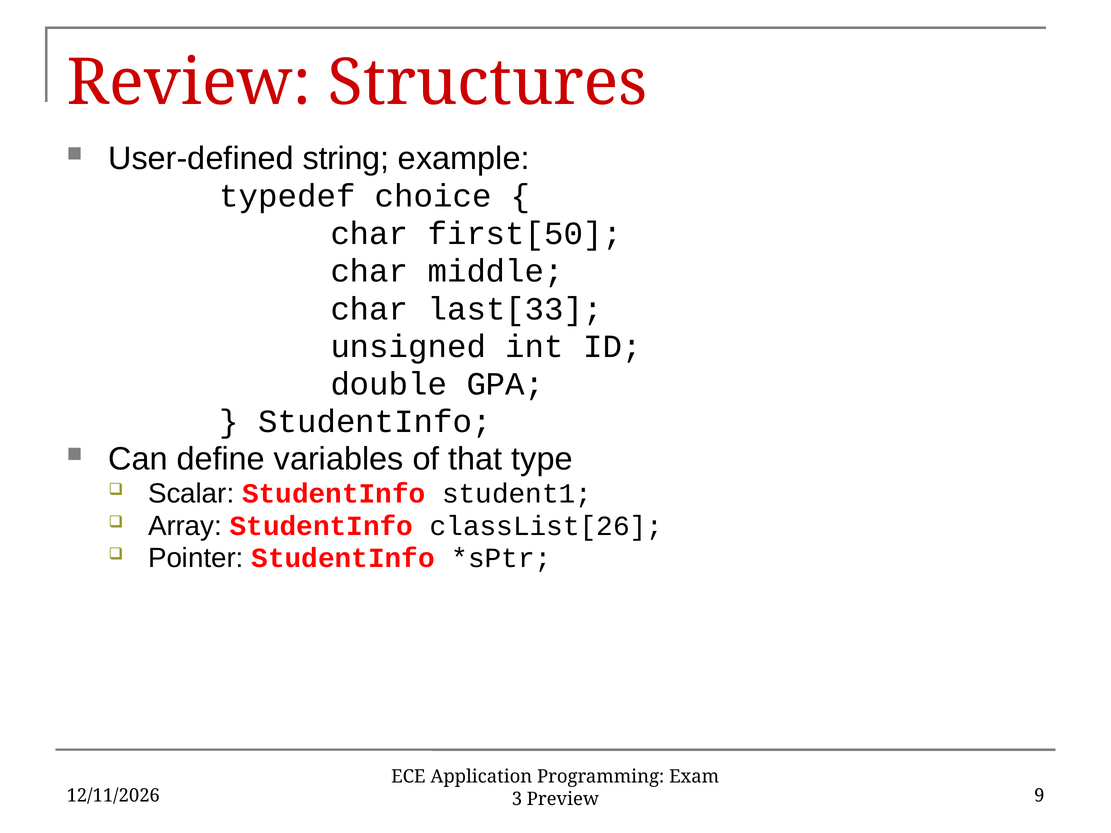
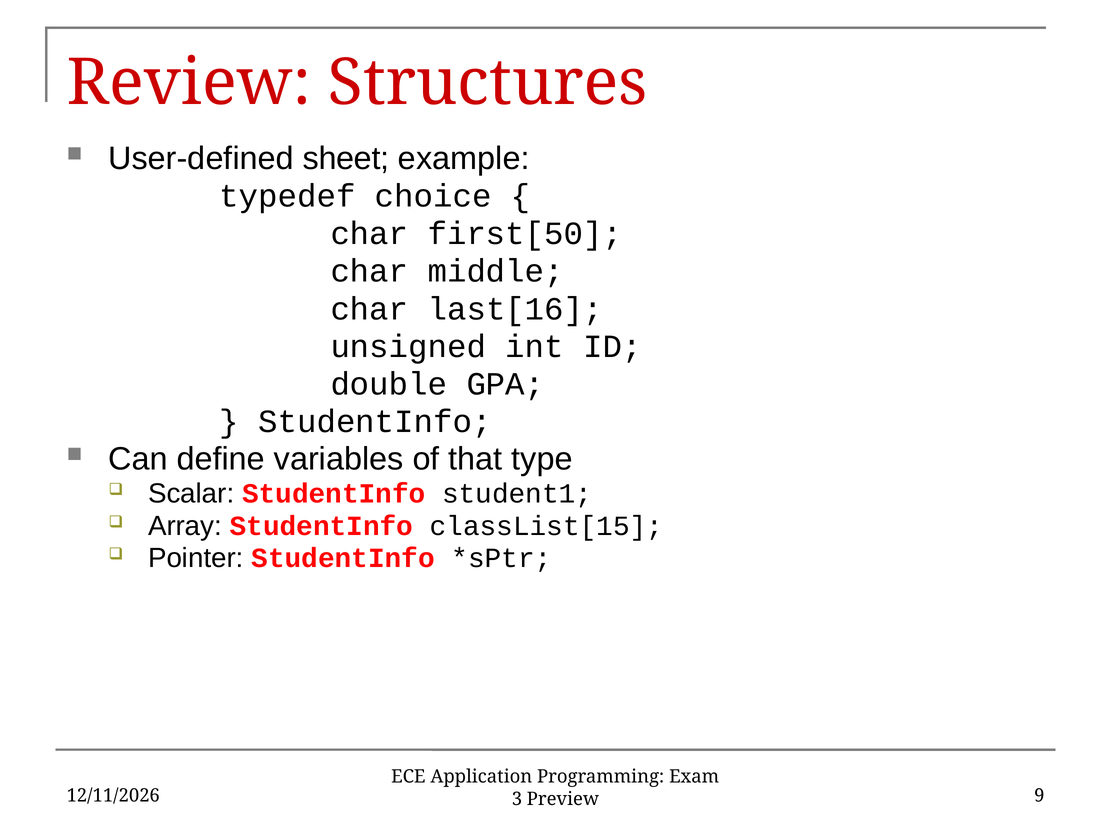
string: string -> sheet
last[33: last[33 -> last[16
classList[26: classList[26 -> classList[15
